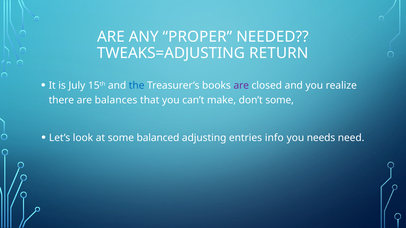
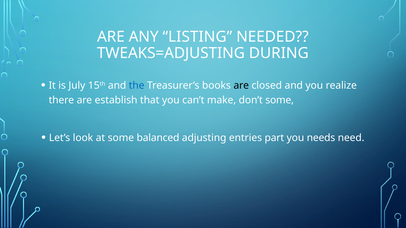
PROPER: PROPER -> LISTING
RETURN: RETURN -> DURING
are at (241, 86) colour: purple -> black
balances: balances -> establish
info: info -> part
